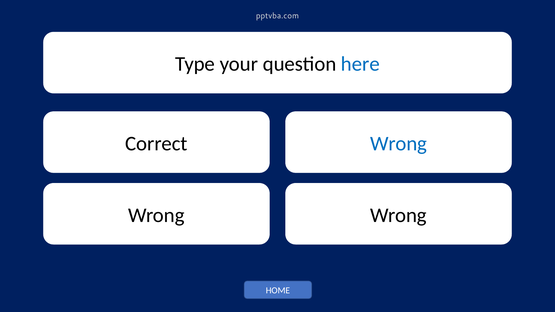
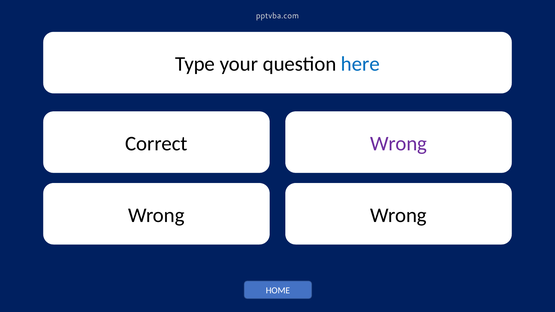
Wrong at (399, 144) colour: blue -> purple
